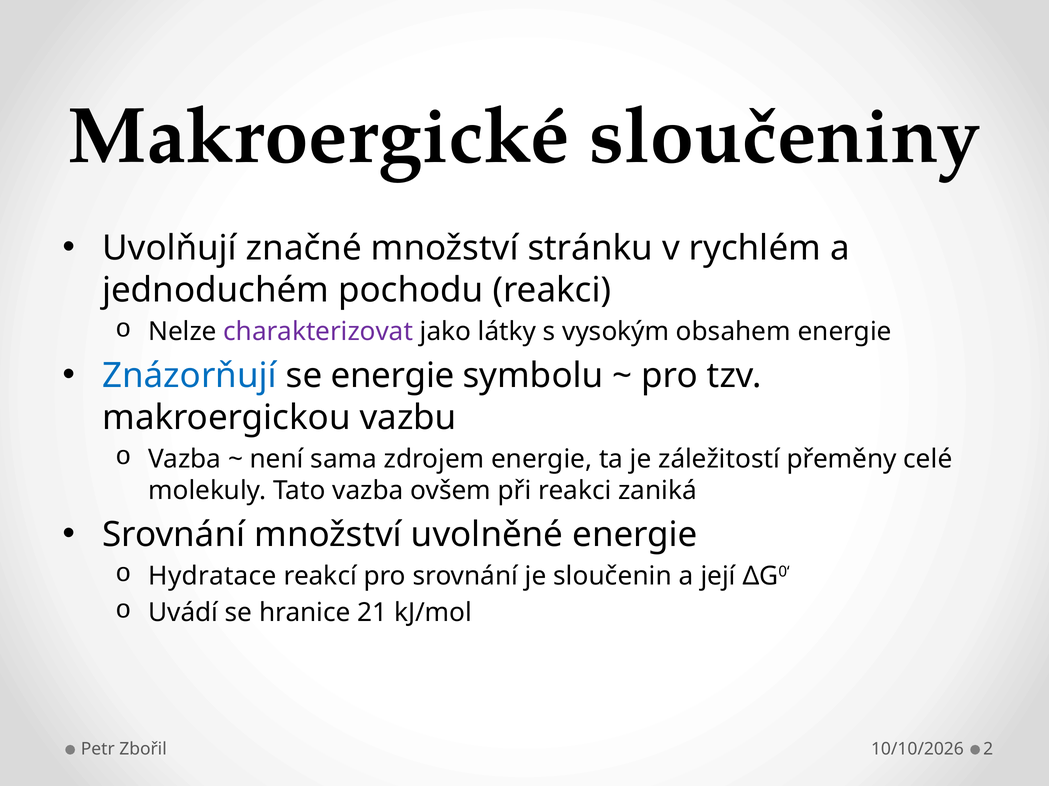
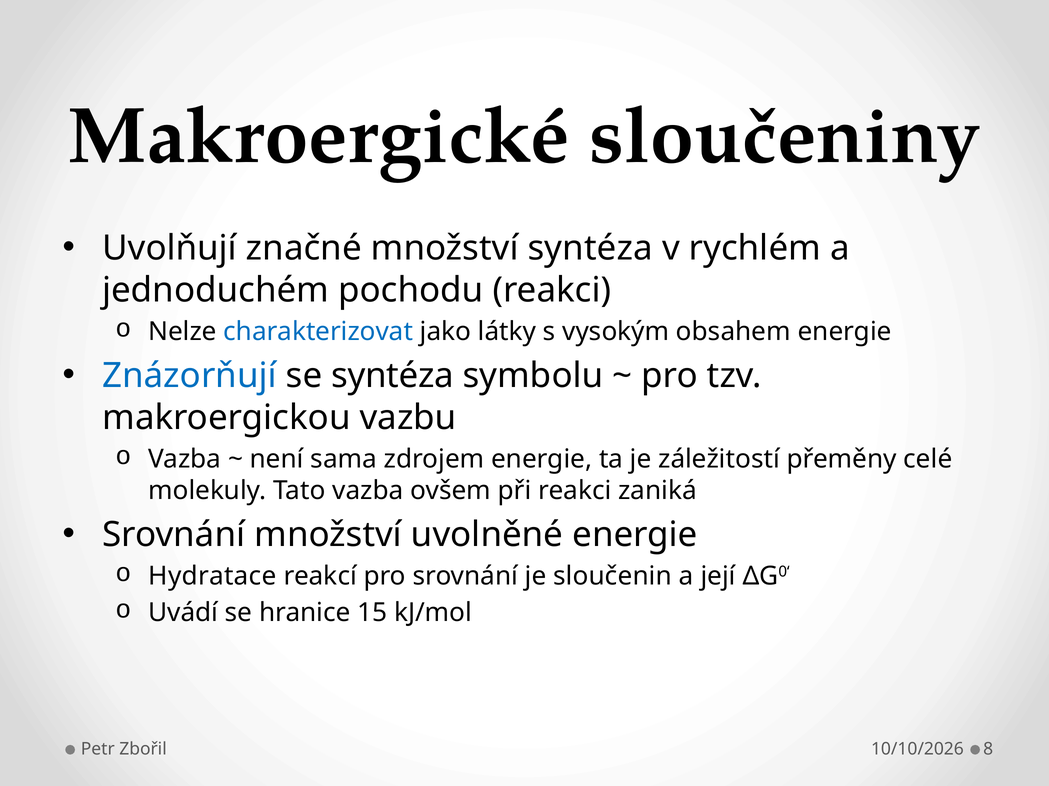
množství stránku: stránku -> syntéza
charakterizovat colour: purple -> blue
se energie: energie -> syntéza
21: 21 -> 15
2: 2 -> 8
